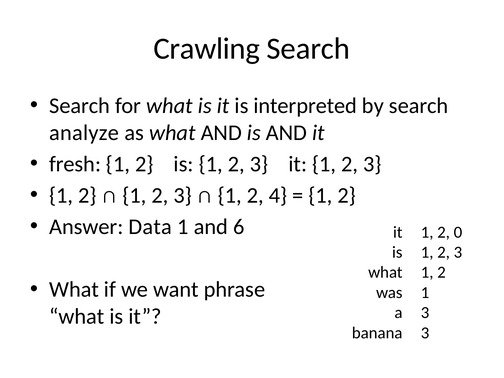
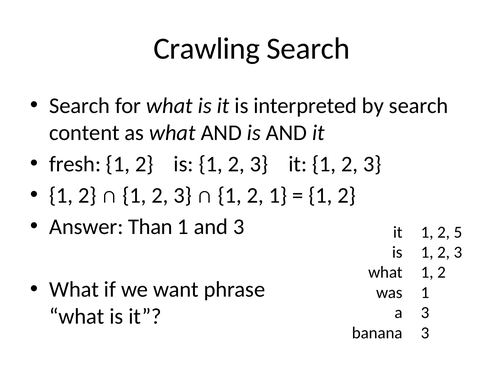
analyze: analyze -> content
4 at (278, 195): 4 -> 1
Data: Data -> Than
and 6: 6 -> 3
0: 0 -> 5
